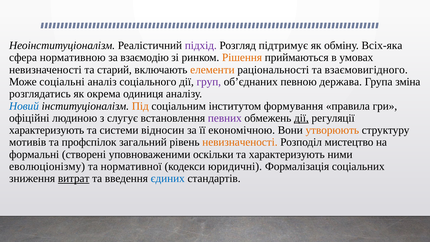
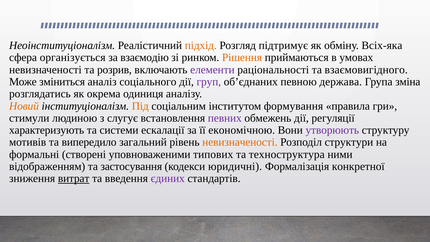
підхід colour: purple -> orange
нормативною: нормативною -> організується
старий: старий -> розрив
елементи colour: orange -> purple
соціальні: соціальні -> зміниться
Новий colour: blue -> orange
офіційні: офіційні -> стимули
дії at (301, 118) underline: present -> none
відносин: відносин -> ескалації
утворюють colour: orange -> purple
профспілок: профспілок -> випередило
мистецтво: мистецтво -> структури
оскільки: оскільки -> типових
та характеризують: характеризують -> техноструктура
еволюціонізму: еволюціонізму -> відображенням
нормативної: нормативної -> застосування
соціальних: соціальних -> конкретної
єдиних colour: blue -> purple
